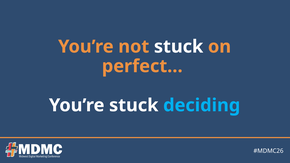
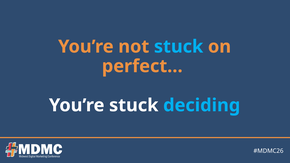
stuck at (179, 47) colour: white -> light blue
